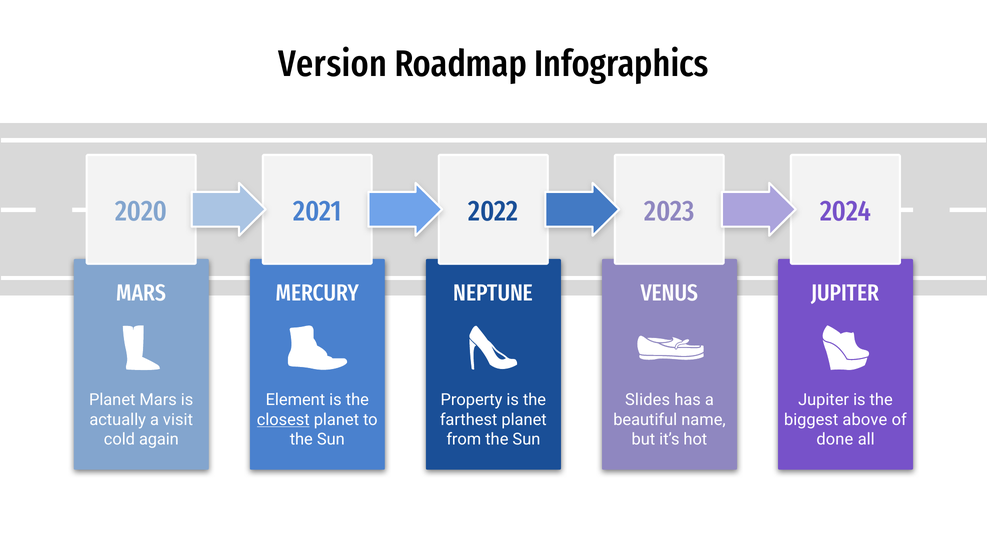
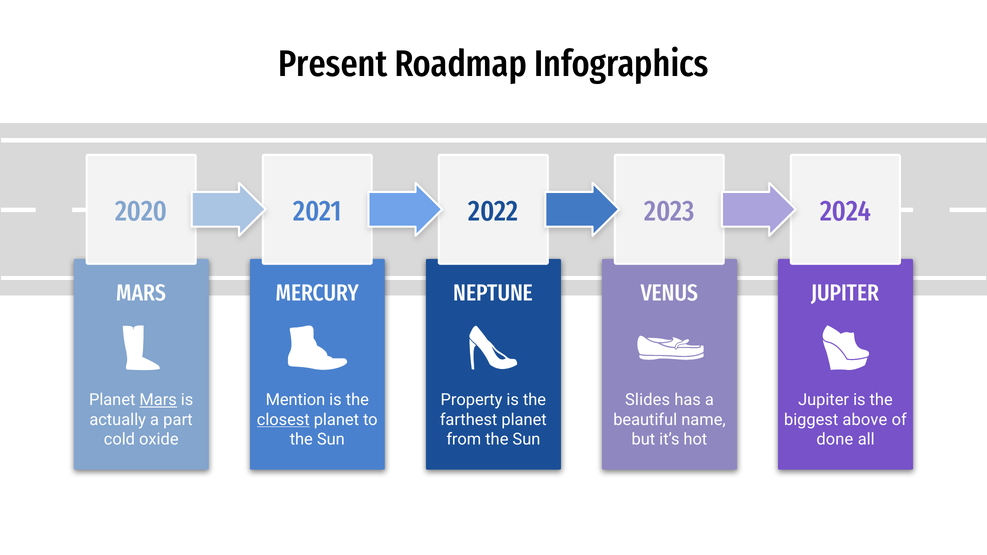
Version: Version -> Present
Mars at (158, 400) underline: none -> present
Element: Element -> Mention
visit: visit -> part
again: again -> oxide
